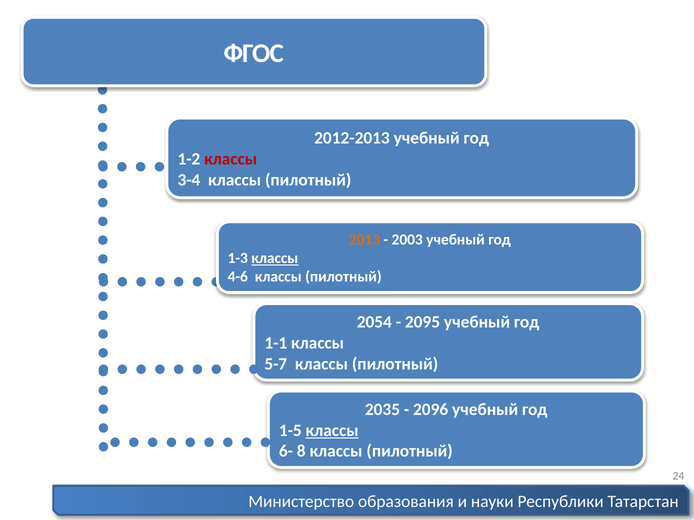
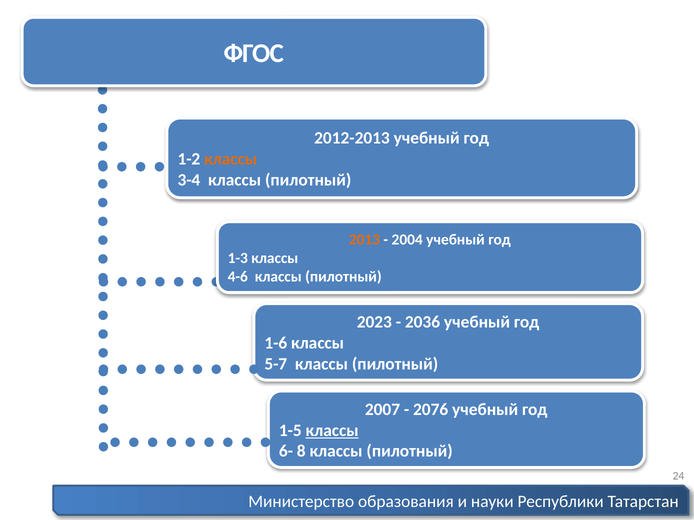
классы at (231, 159) colour: red -> orange
2003: 2003 -> 2004
классы at (275, 258) underline: present -> none
2054: 2054 -> 2023
2095: 2095 -> 2036
1-1: 1-1 -> 1-6
2035: 2035 -> 2007
2096: 2096 -> 2076
